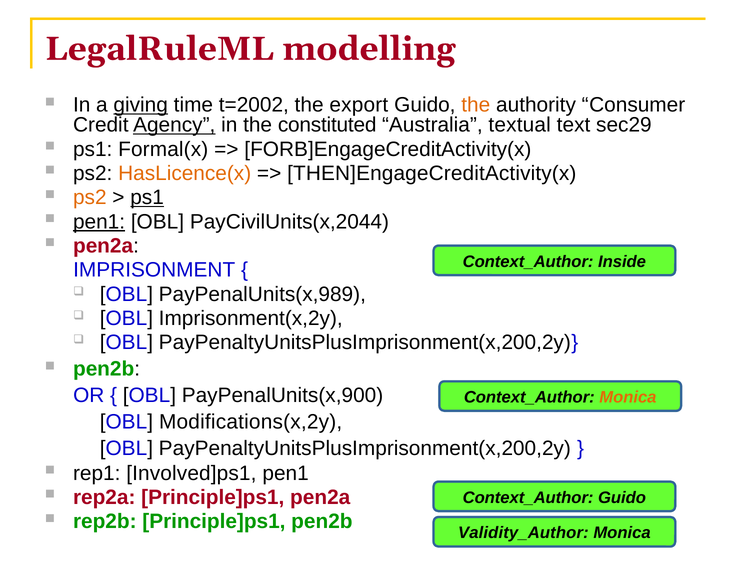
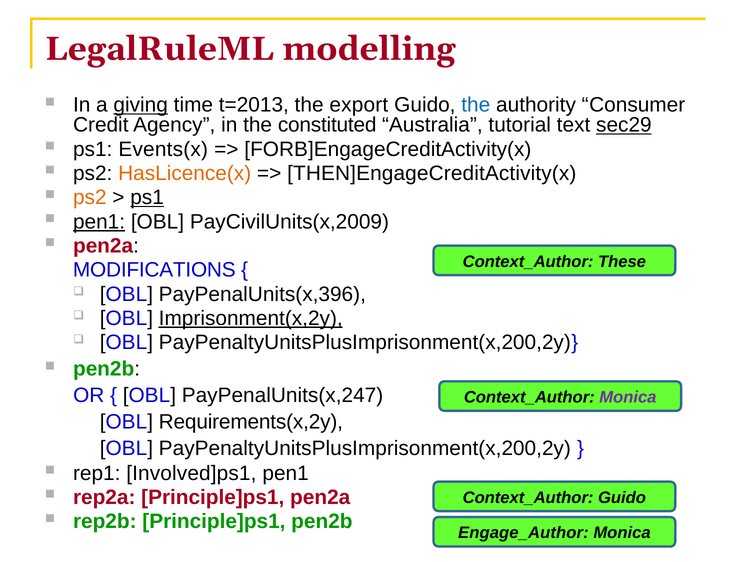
t=2002: t=2002 -> t=2013
the at (476, 105) colour: orange -> blue
Agency underline: present -> none
textual: textual -> tutorial
sec29 underline: none -> present
Formal(x: Formal(x -> Events(x
PayCivilUnits(x,2044: PayCivilUnits(x,2044 -> PayCivilUnits(x,2009
Inside: Inside -> These
IMPRISONMENT: IMPRISONMENT -> MODIFICATIONS
PayPenalUnits(x,989: PayPenalUnits(x,989 -> PayPenalUnits(x,396
Imprisonment(x,2y underline: none -> present
PayPenalUnits(x,900: PayPenalUnits(x,900 -> PayPenalUnits(x,247
Monica at (628, 397) colour: orange -> purple
Modifications(x,2y: Modifications(x,2y -> Requirements(x,2y
Validity_Author: Validity_Author -> Engage_Author
